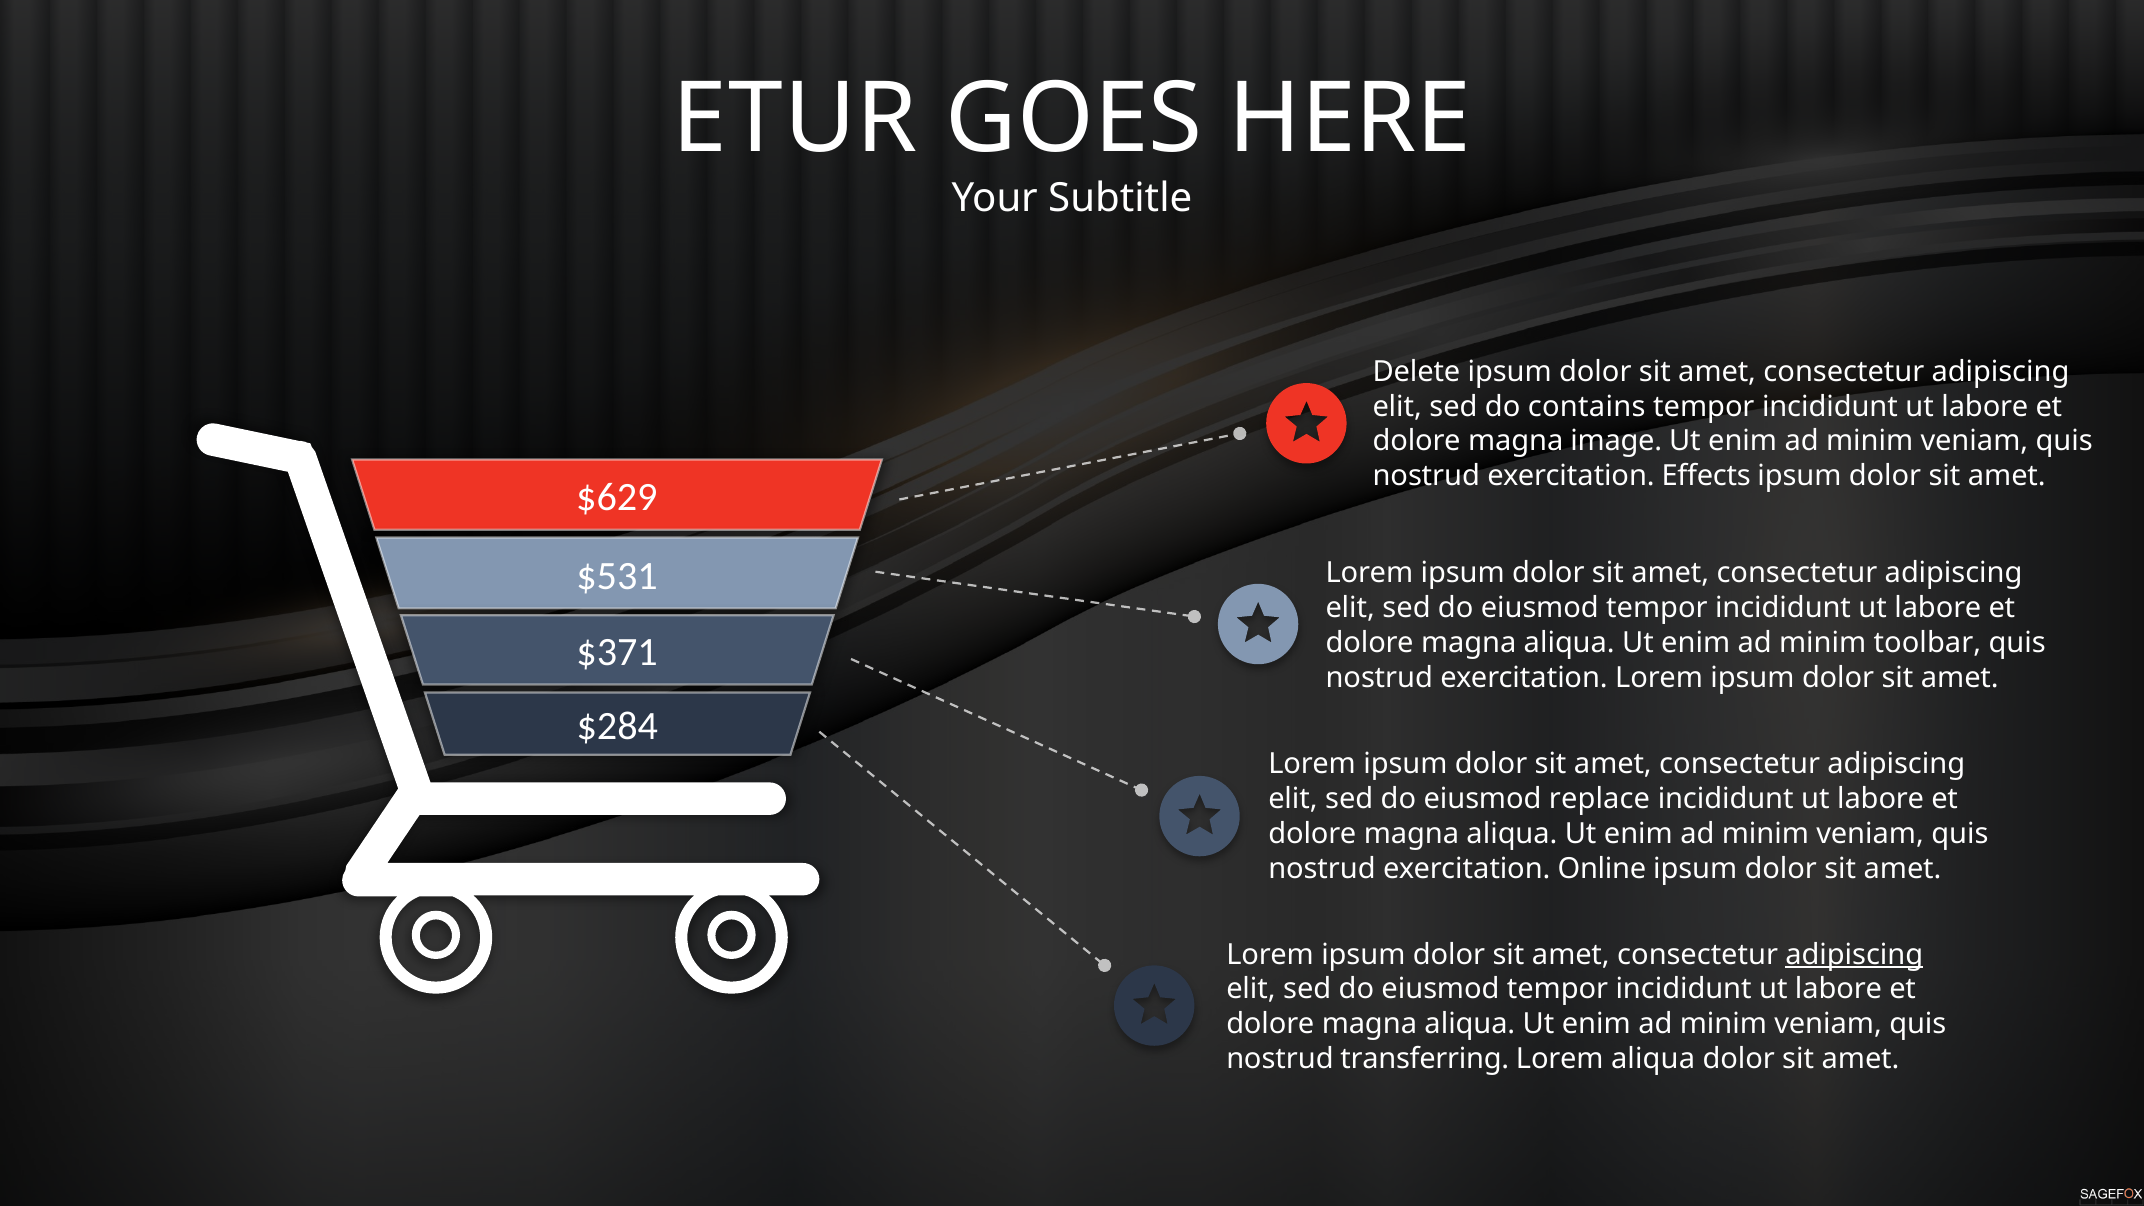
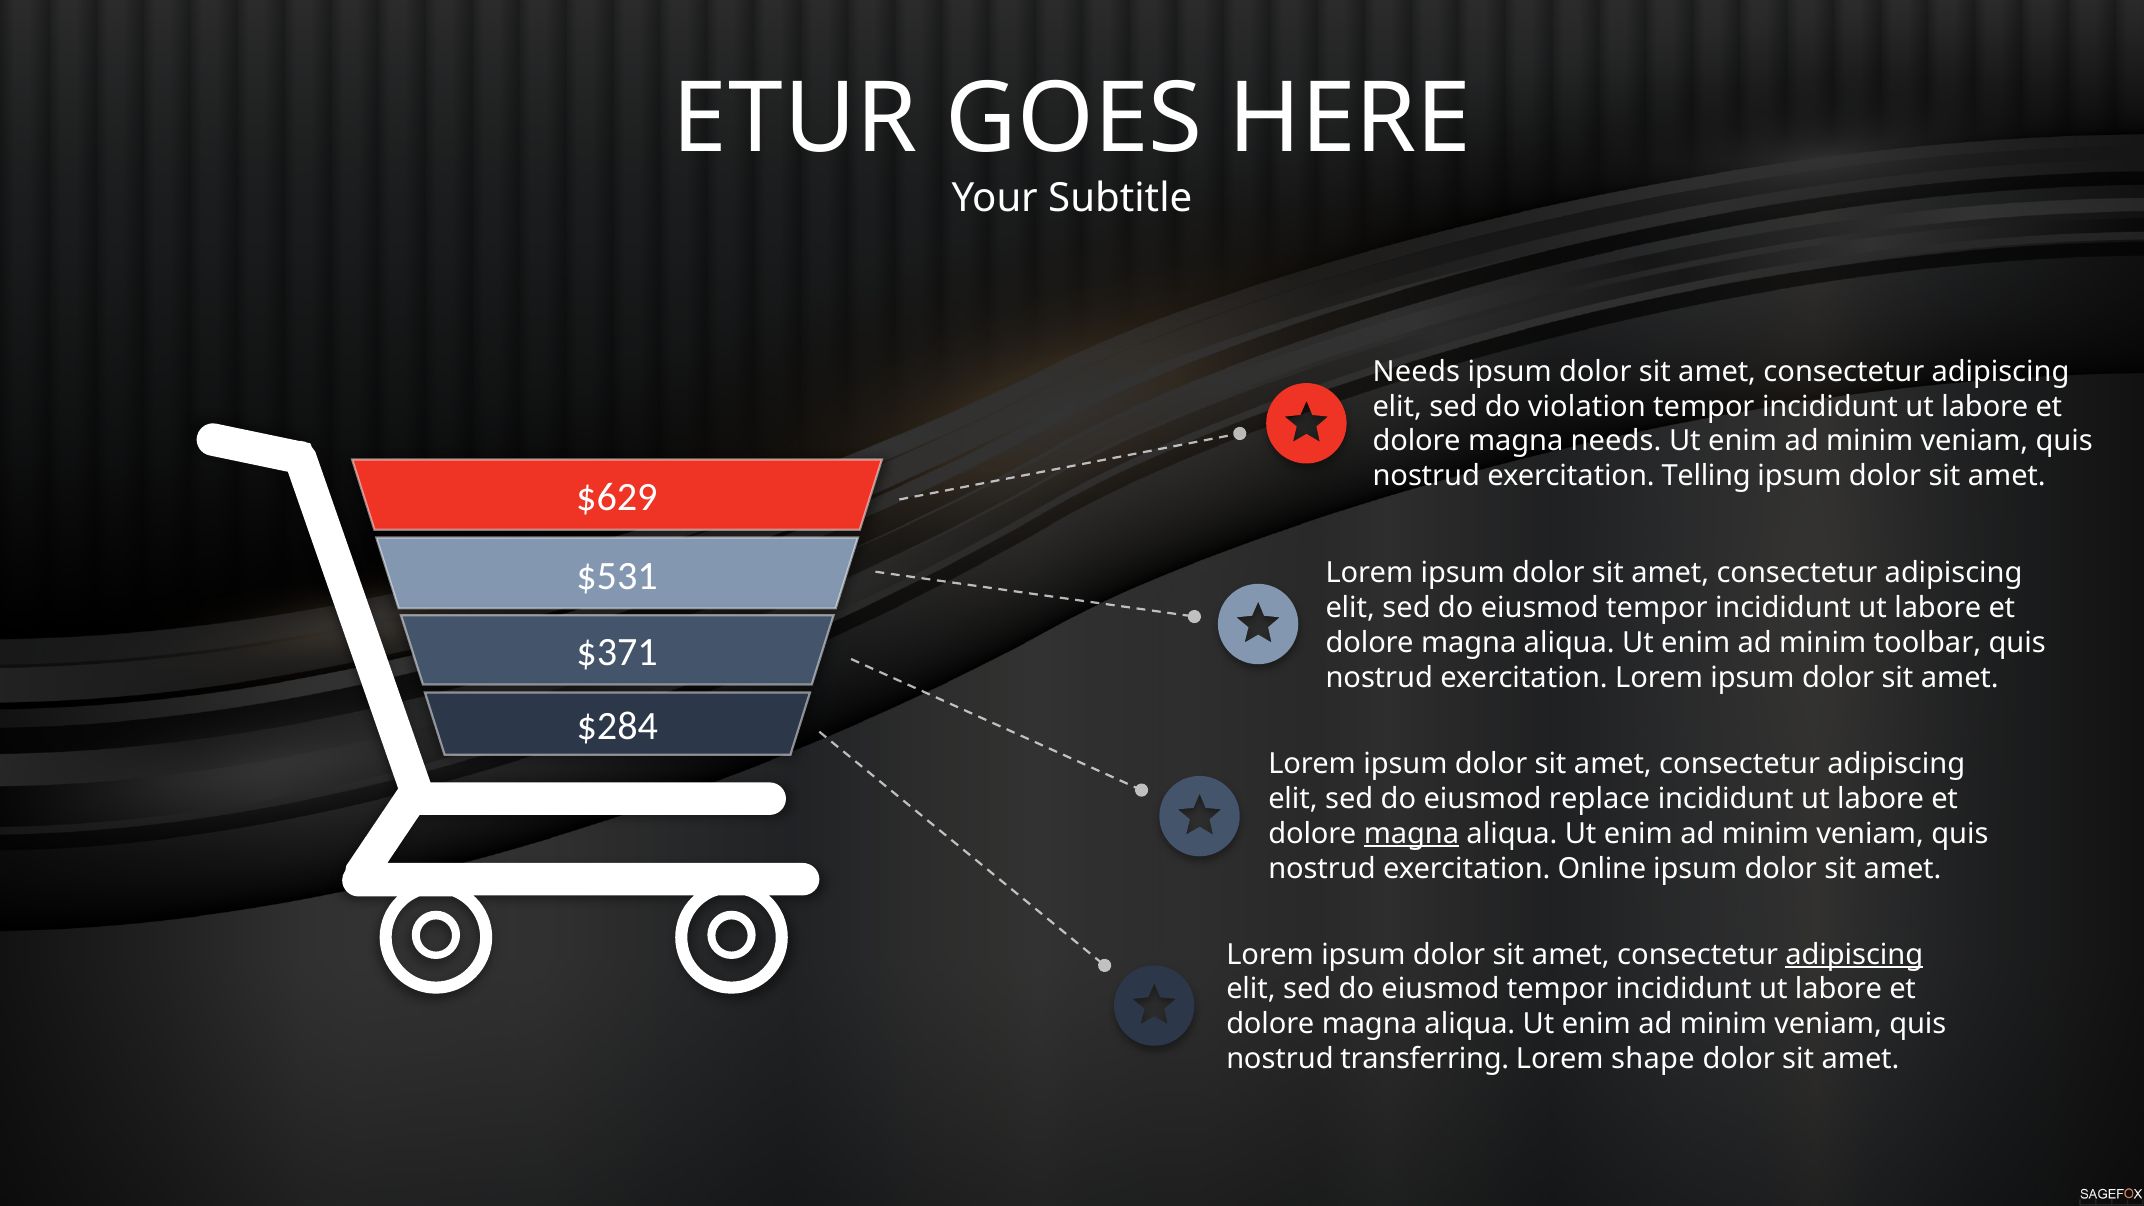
Delete at (1416, 372): Delete -> Needs
contains: contains -> violation
magna image: image -> needs
Effects: Effects -> Telling
magna at (1412, 834) underline: none -> present
Lorem aliqua: aliqua -> shape
